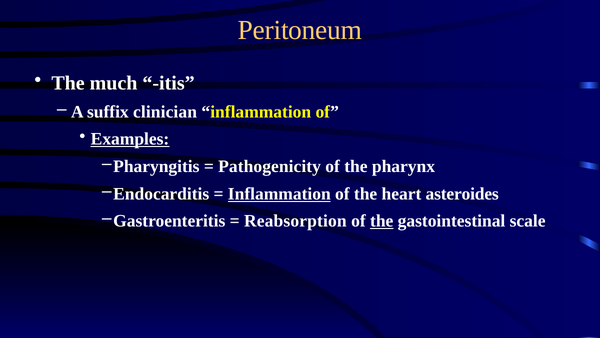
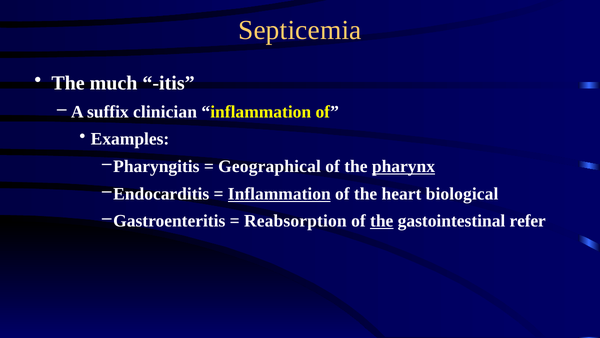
Peritoneum: Peritoneum -> Septicemia
Examples underline: present -> none
Pathogenicity: Pathogenicity -> Geographical
pharynx underline: none -> present
asteroides: asteroides -> biological
scale: scale -> refer
